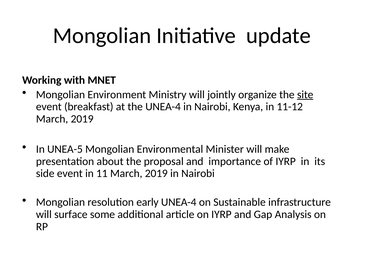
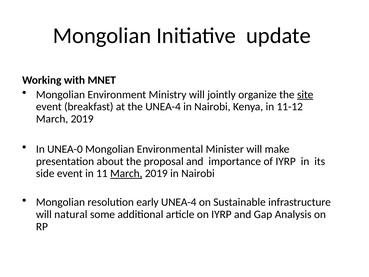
UNEA-5: UNEA-5 -> UNEA-0
March at (126, 173) underline: none -> present
surface: surface -> natural
